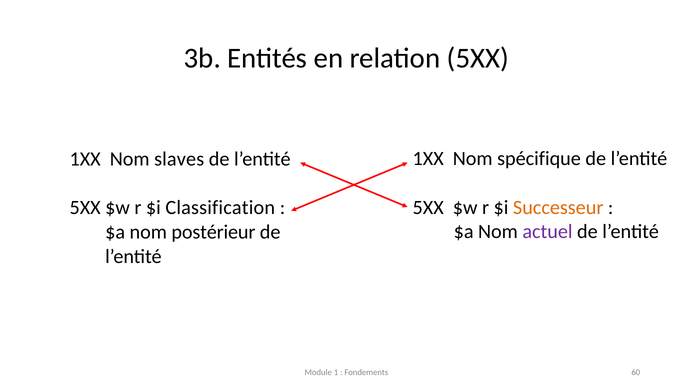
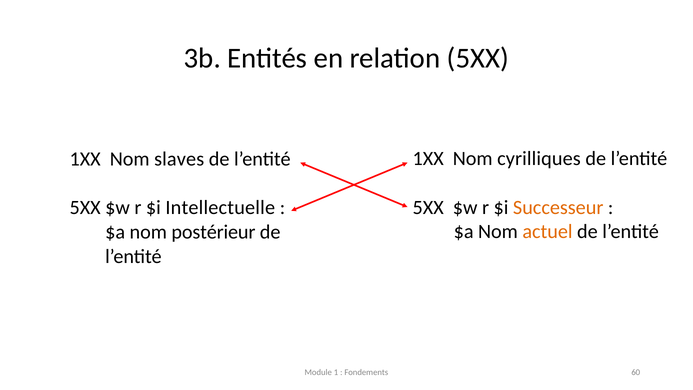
spécifique: spécifique -> cyrilliques
Classification: Classification -> Intellectuelle
actuel colour: purple -> orange
